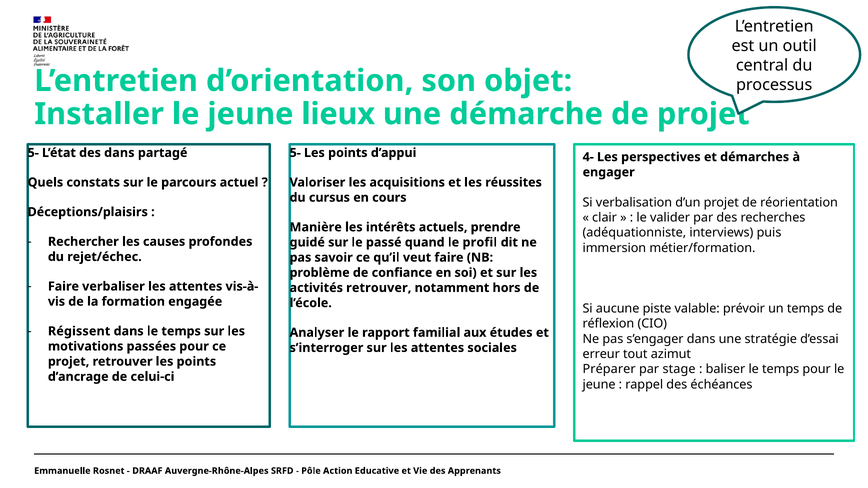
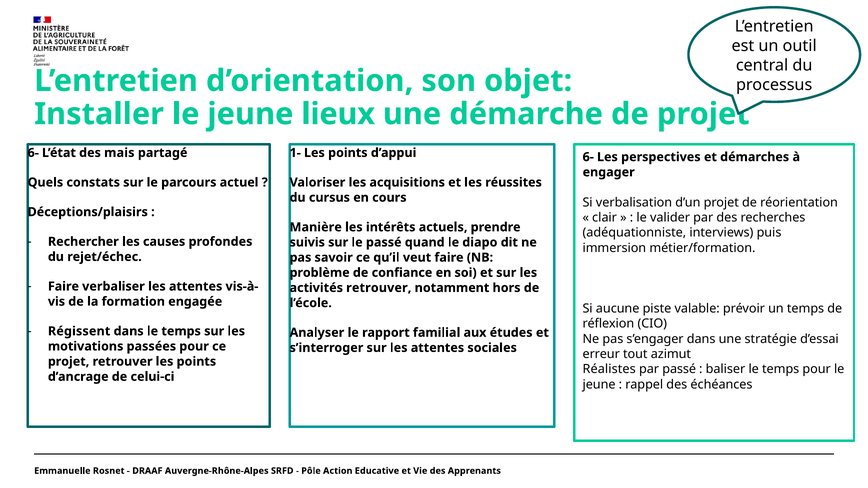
5- at (33, 153): 5- -> 6-
des dans: dans -> mais
5- at (295, 153): 5- -> 1-
4- at (588, 157): 4- -> 6-
guidé: guidé -> suivis
profil: profil -> diapo
Préparer: Préparer -> Réalistes
par stage: stage -> passé
